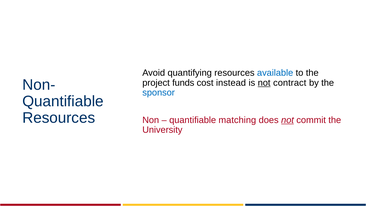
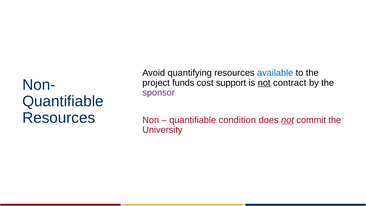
instead: instead -> support
sponsor colour: blue -> purple
matching: matching -> condition
